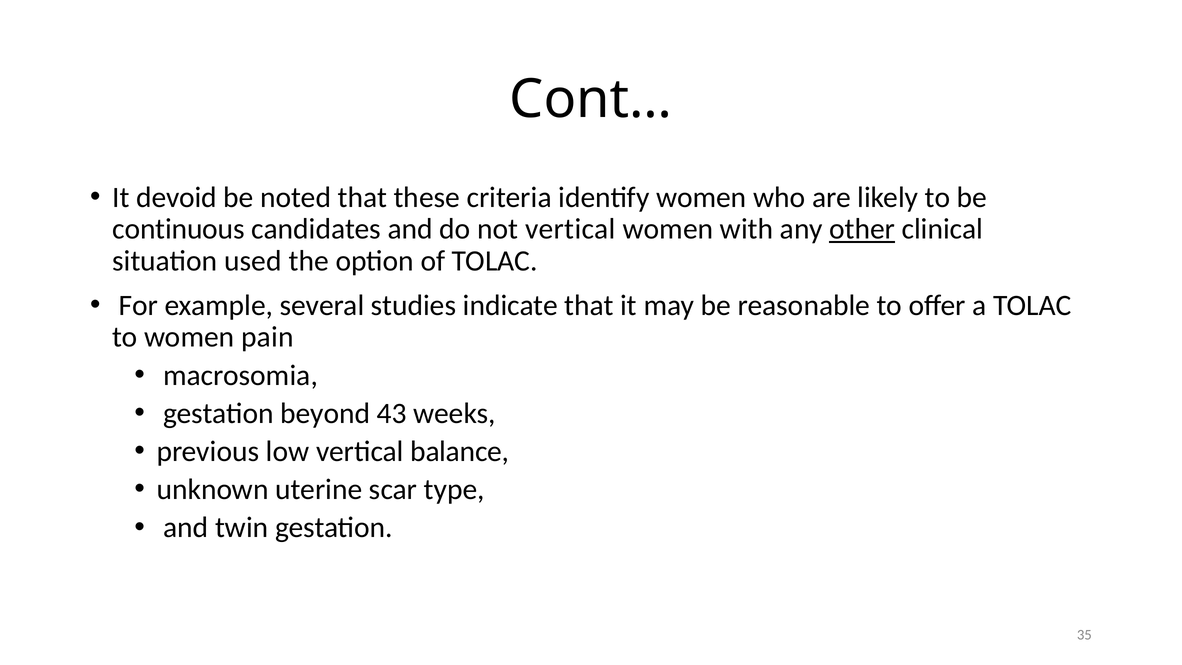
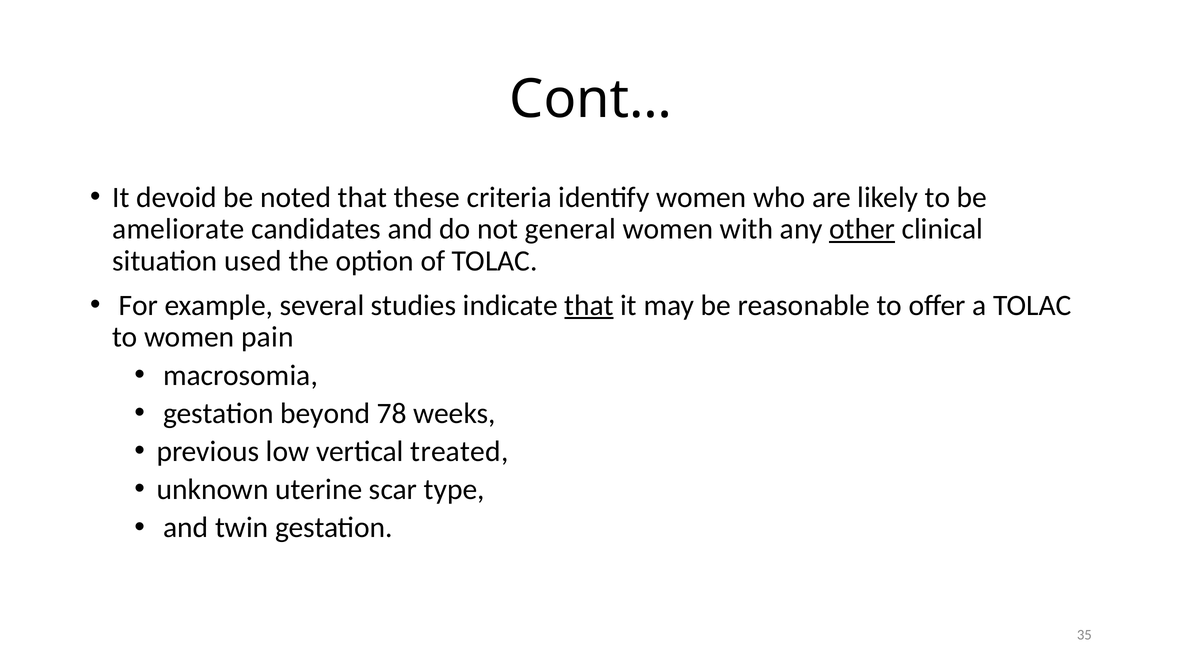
continuous: continuous -> ameliorate
not vertical: vertical -> general
that at (589, 305) underline: none -> present
43: 43 -> 78
balance: balance -> treated
